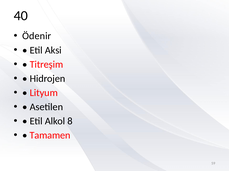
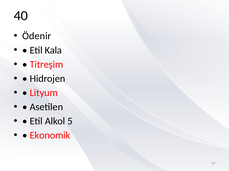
Aksi: Aksi -> Kala
8: 8 -> 5
Tamamen: Tamamen -> Ekonomik
